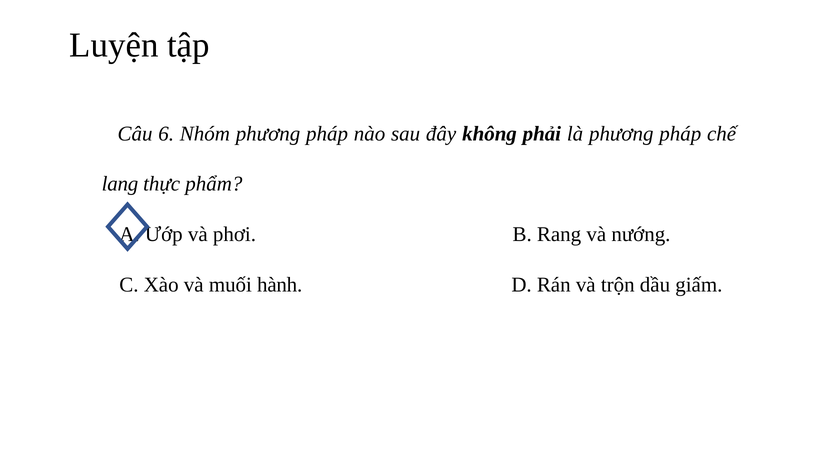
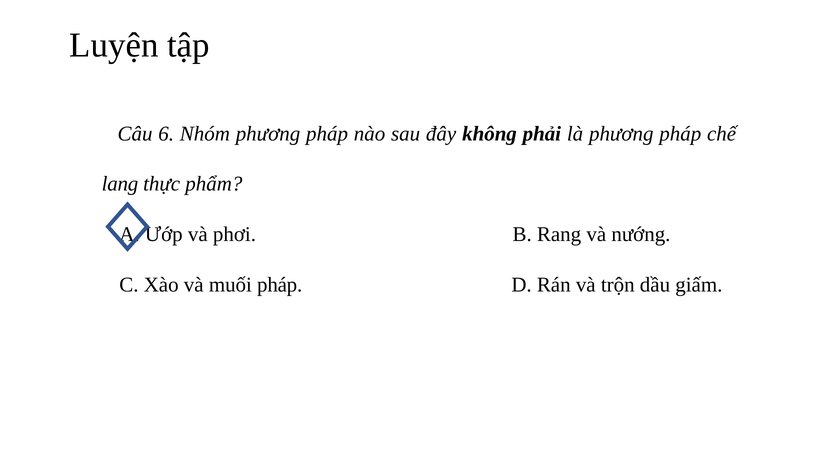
muối hành: hành -> pháp
